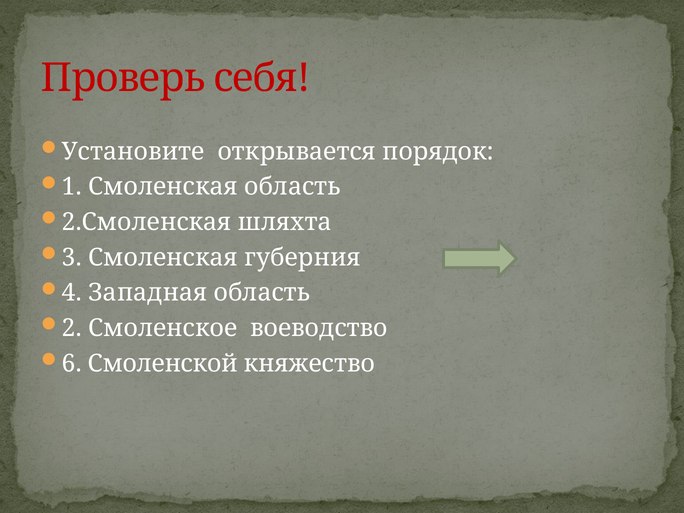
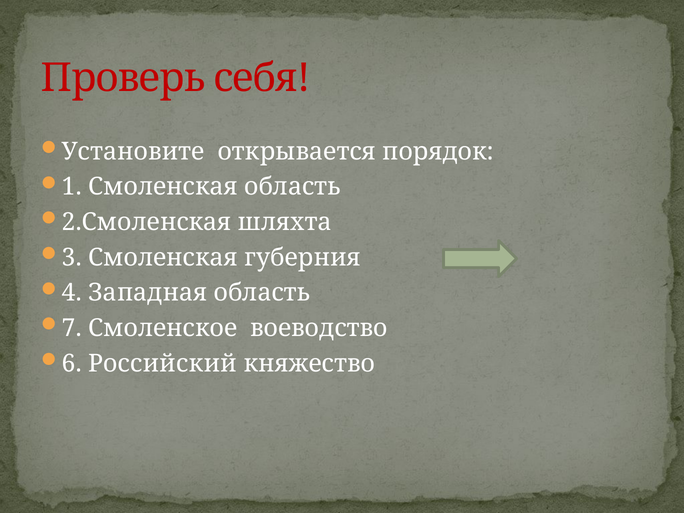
2: 2 -> 7
Смоленской: Смоленской -> Российский
